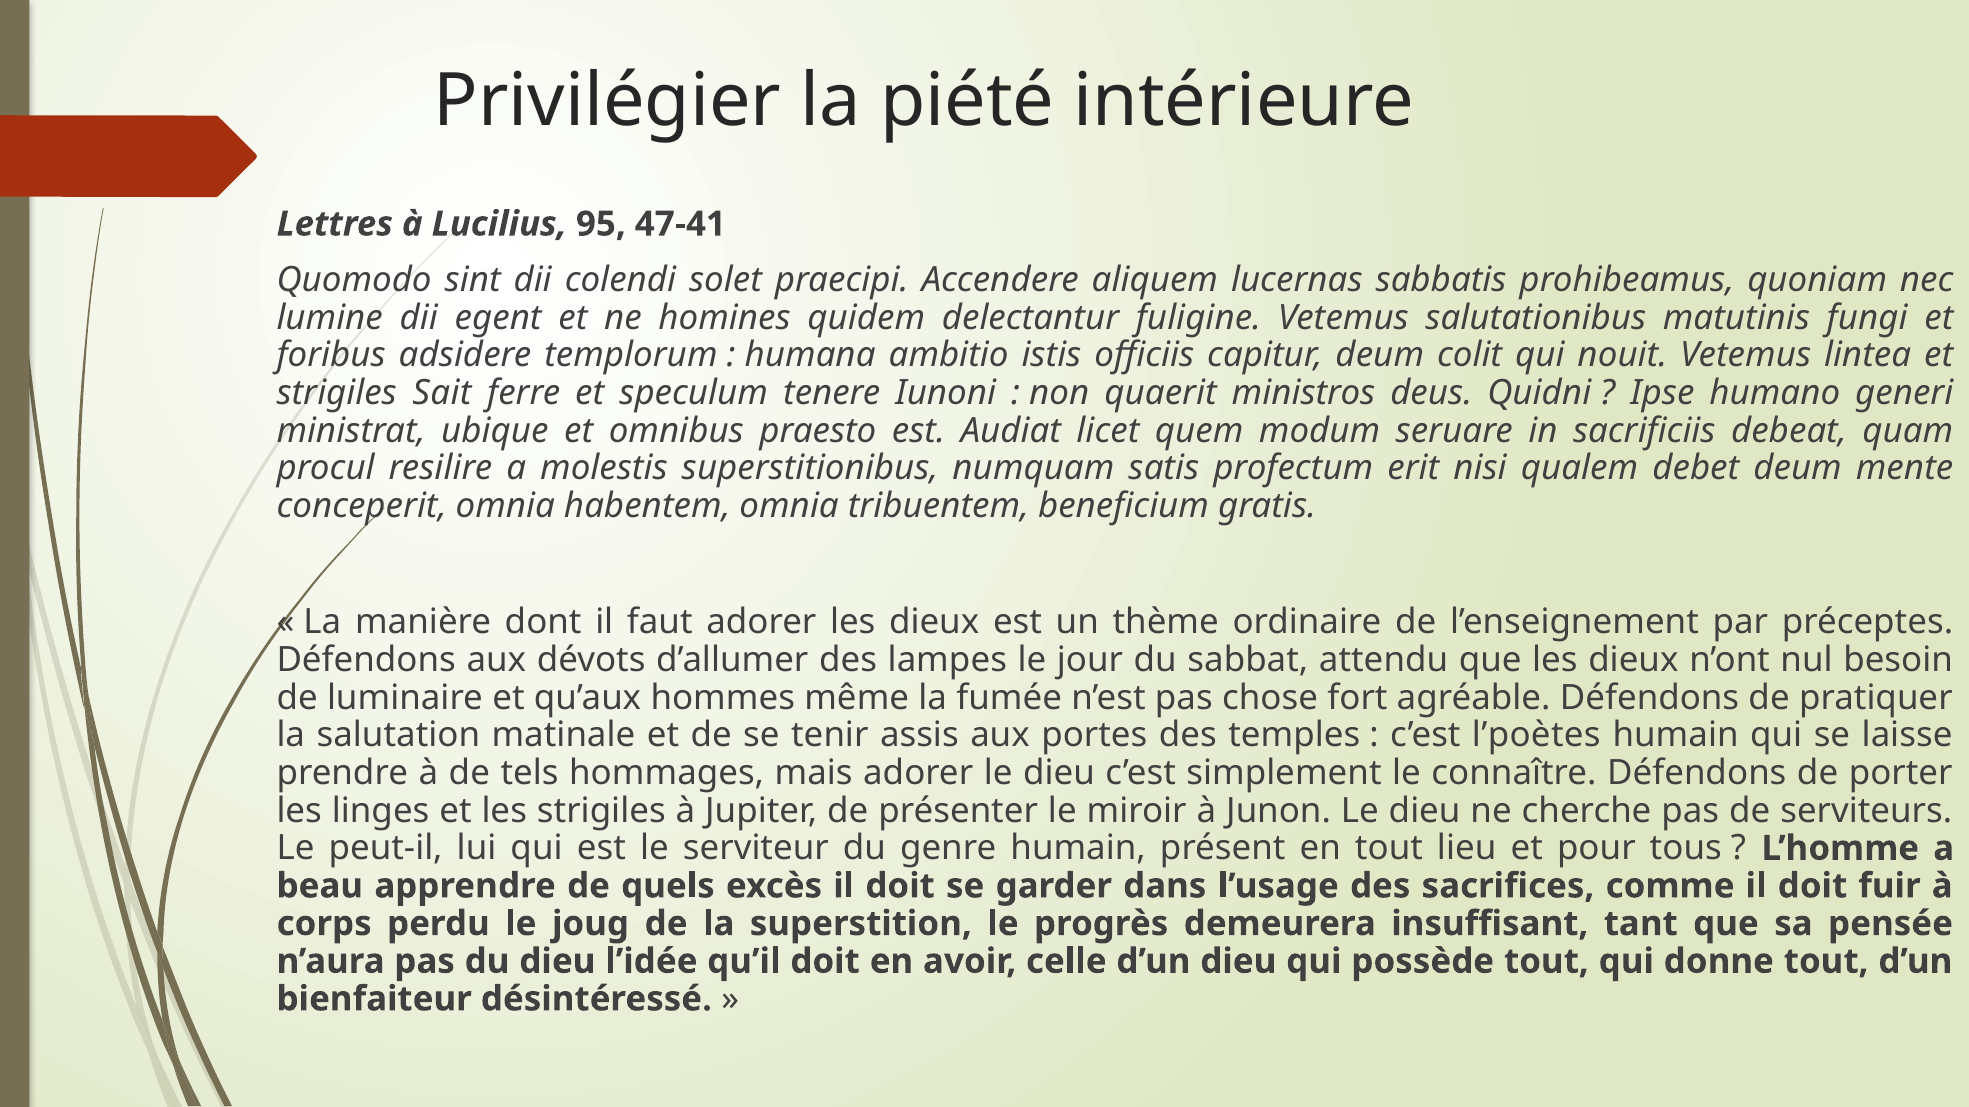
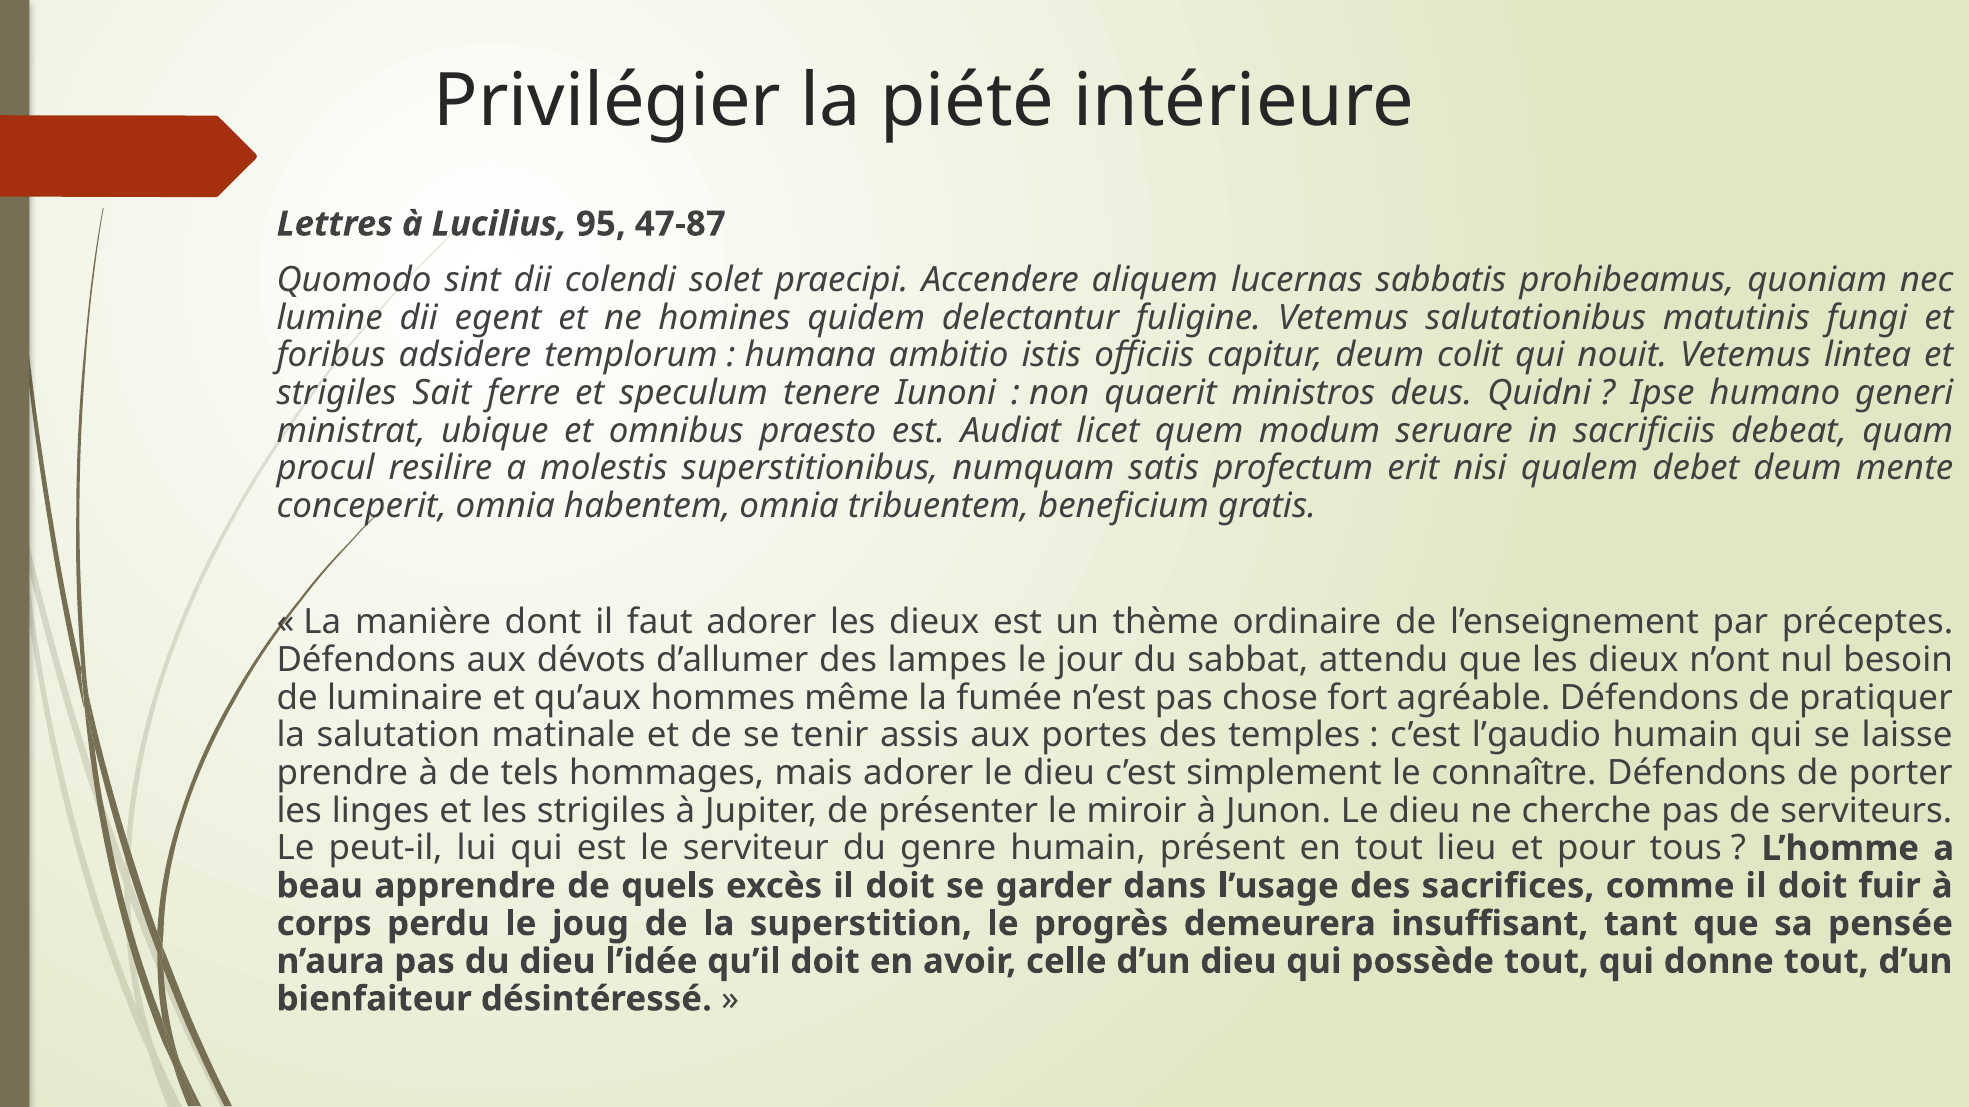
47-41: 47-41 -> 47-87
l’poètes: l’poètes -> l’gaudio
